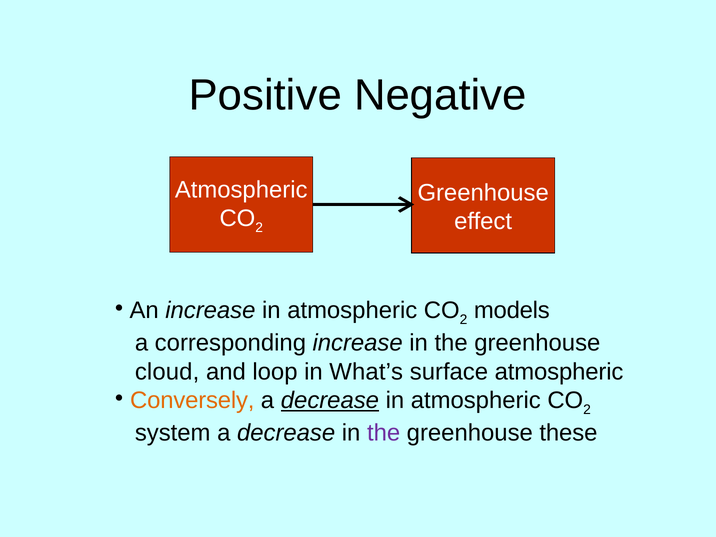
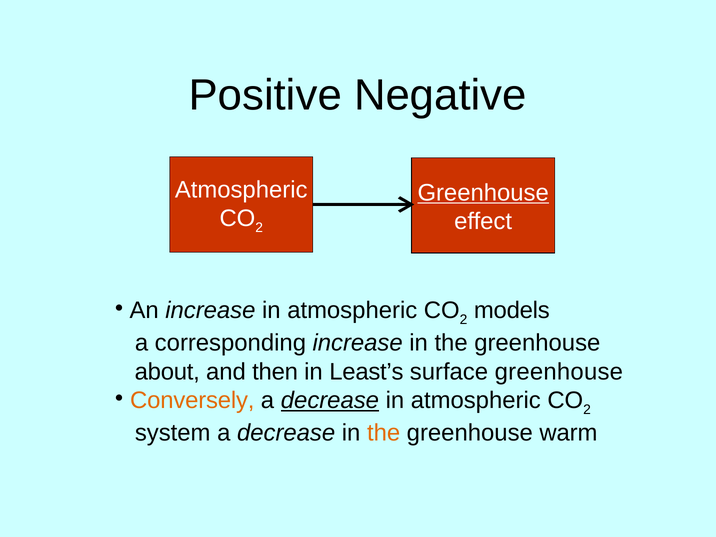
Greenhouse at (483, 193) underline: none -> present
cloud: cloud -> about
loop: loop -> then
What’s: What’s -> Least’s
surface atmospheric: atmospheric -> greenhouse
the at (384, 433) colour: purple -> orange
these: these -> warm
